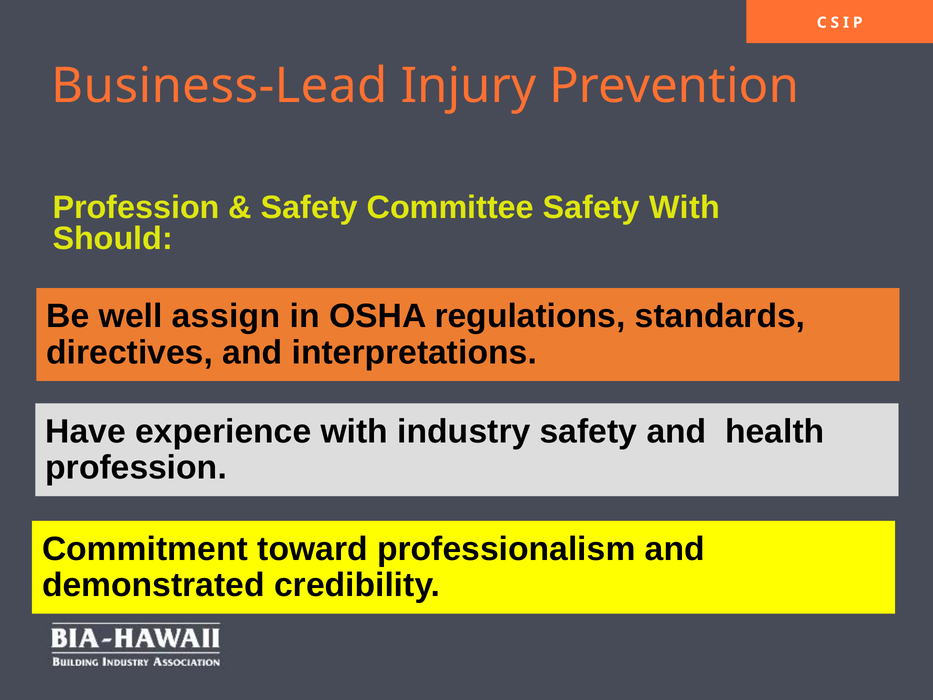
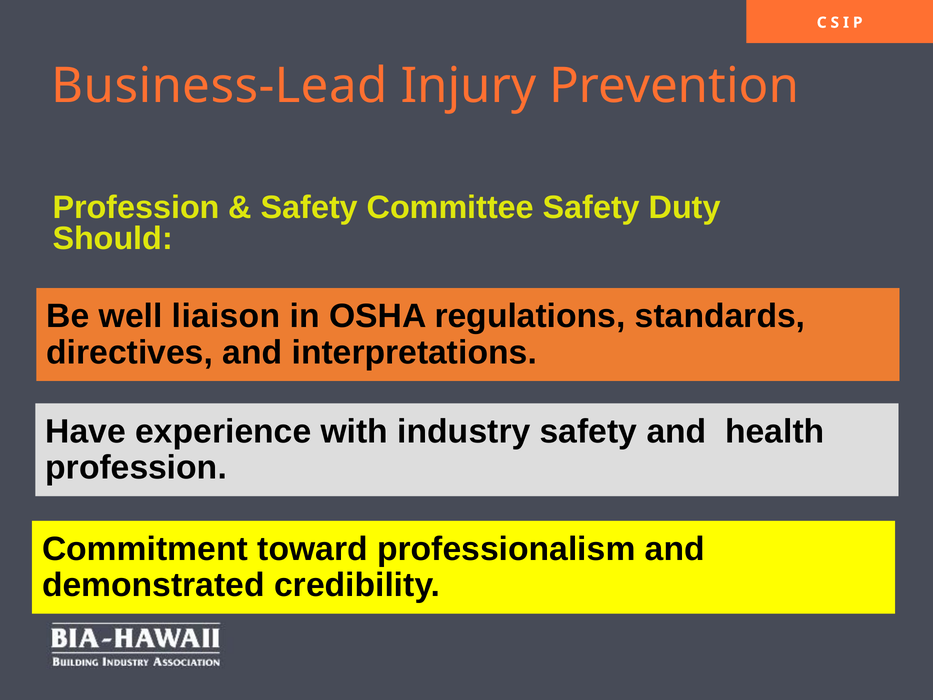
Safety With: With -> Duty
assign: assign -> liaison
